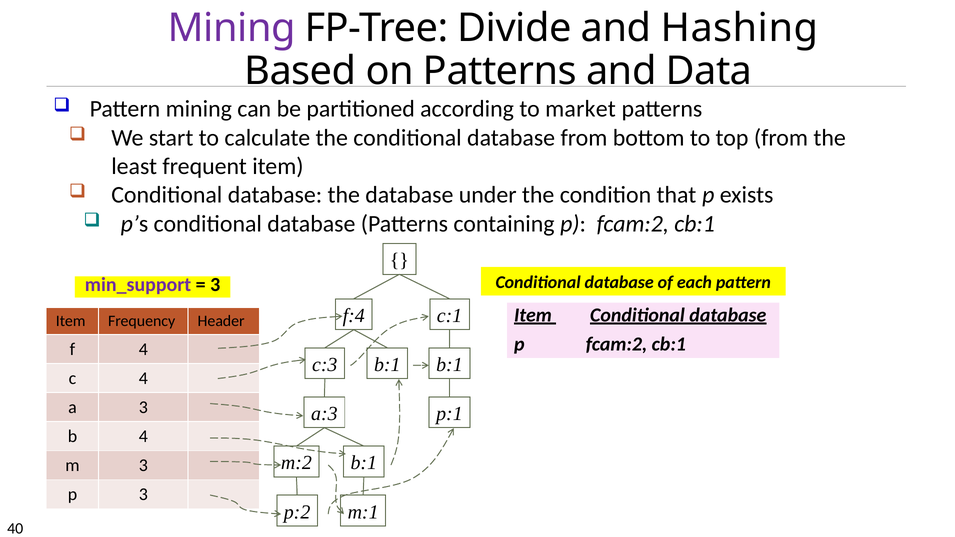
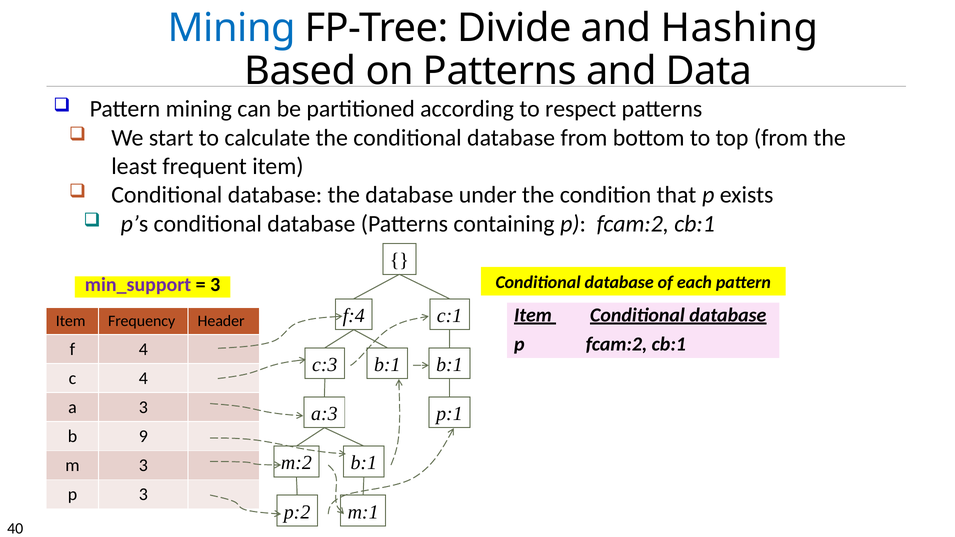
Mining at (232, 28) colour: purple -> blue
market: market -> respect
b 4: 4 -> 9
